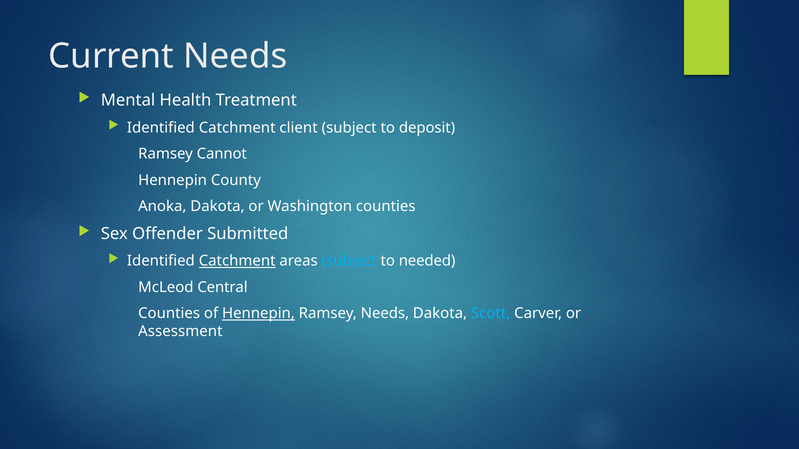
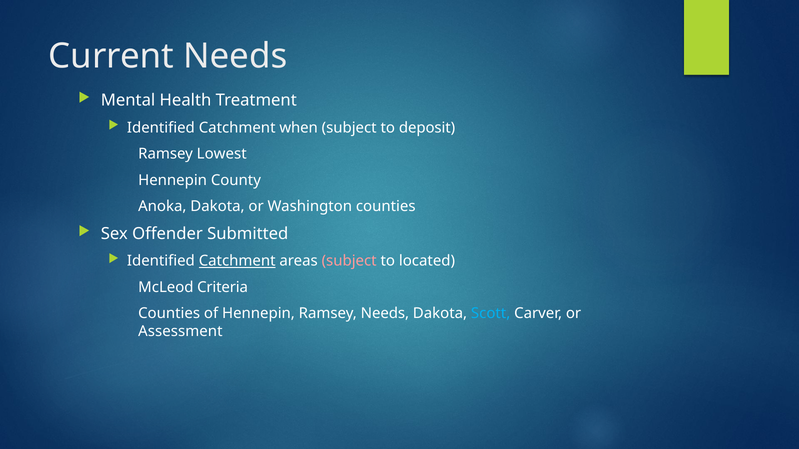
client: client -> when
Cannot: Cannot -> Lowest
subject at (349, 261) colour: light blue -> pink
needed: needed -> located
Central: Central -> Criteria
Hennepin at (258, 314) underline: present -> none
